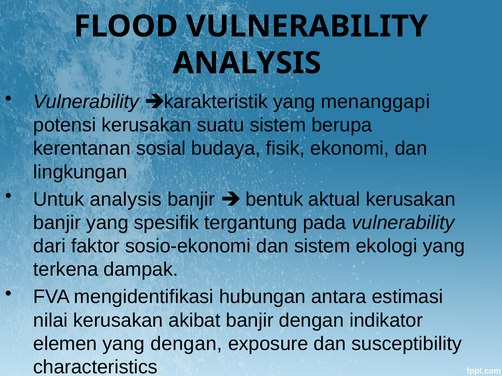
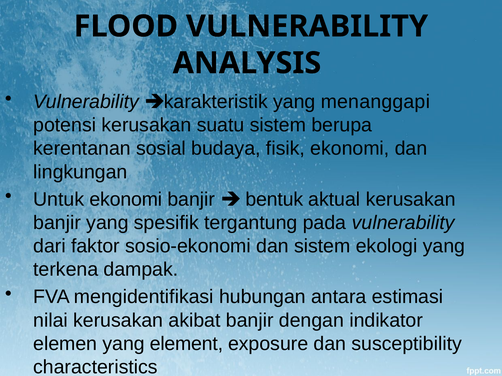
Untuk analysis: analysis -> ekonomi
yang dengan: dengan -> element
